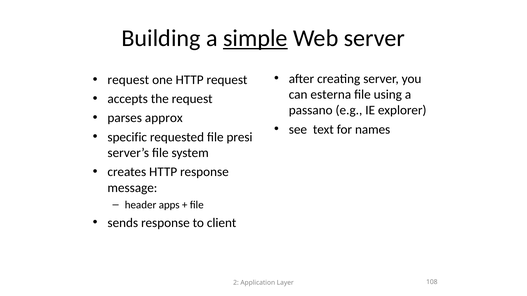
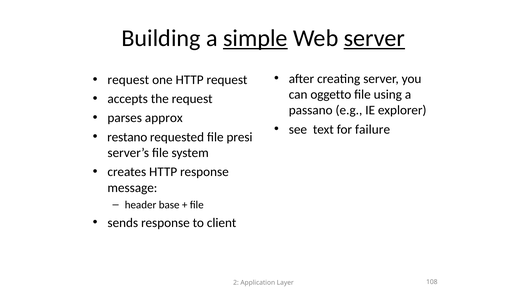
server at (374, 38) underline: none -> present
esterna: esterna -> oggetto
names: names -> failure
specific: specific -> restano
apps: apps -> base
